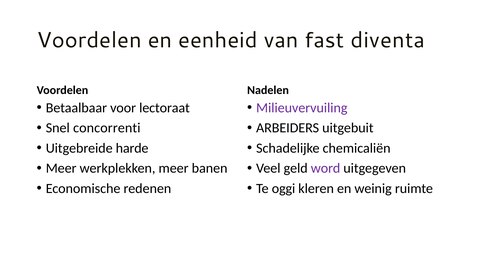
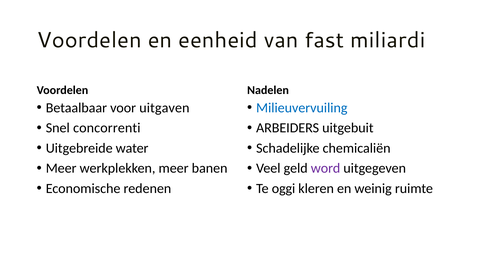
diventa: diventa -> miliardi
lectoraat: lectoraat -> uitgaven
Milieuvervuiling colour: purple -> blue
harde: harde -> water
